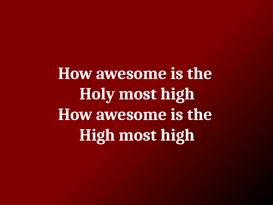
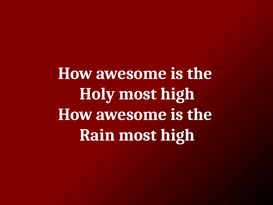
High at (97, 135): High -> Rain
